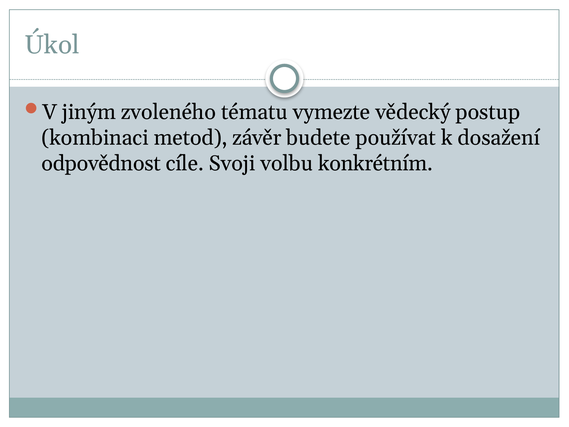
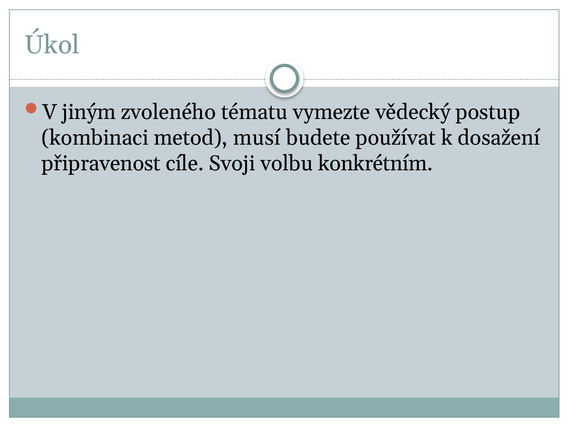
závěr: závěr -> musí
odpovědnost: odpovědnost -> připravenost
